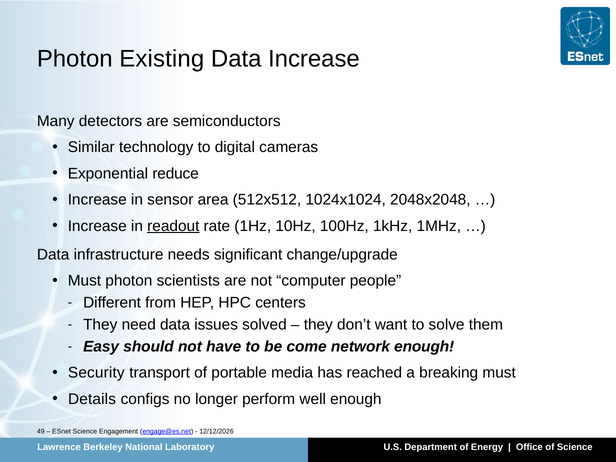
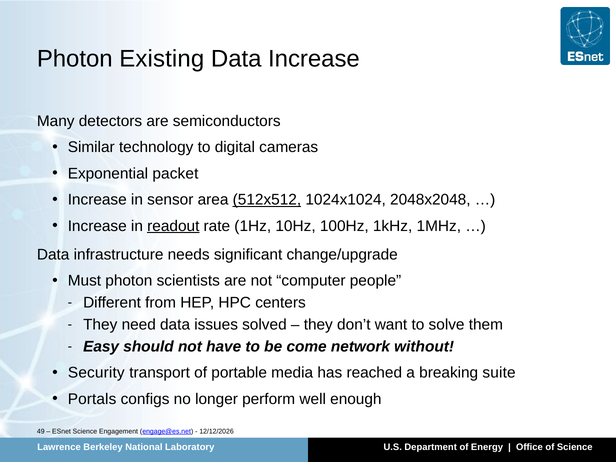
reduce: reduce -> packet
512x512 underline: none -> present
network enough: enough -> without
breaking must: must -> suite
Details: Details -> Portals
